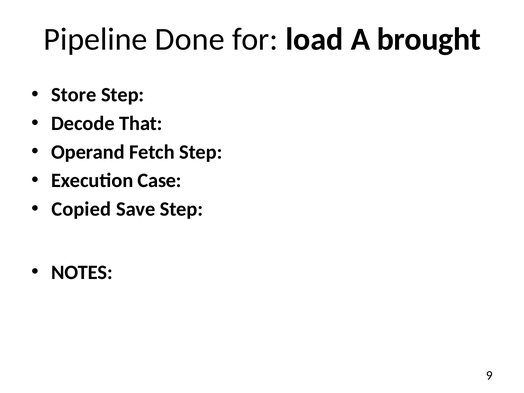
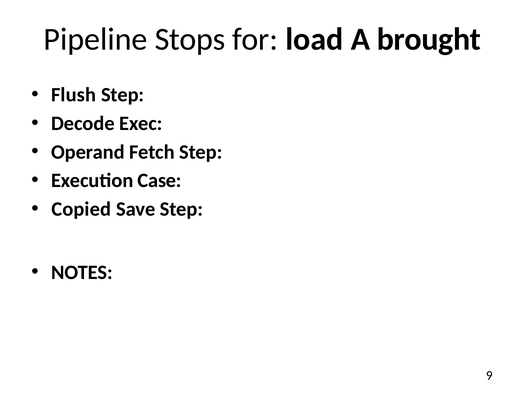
Done: Done -> Stops
Store: Store -> Flush
That: That -> Exec
